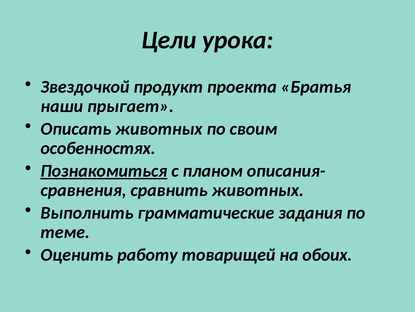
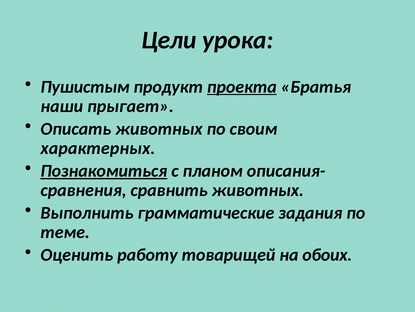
Звездочкой: Звездочкой -> Пушистым
проекта underline: none -> present
особенностях: особенностях -> характерных
